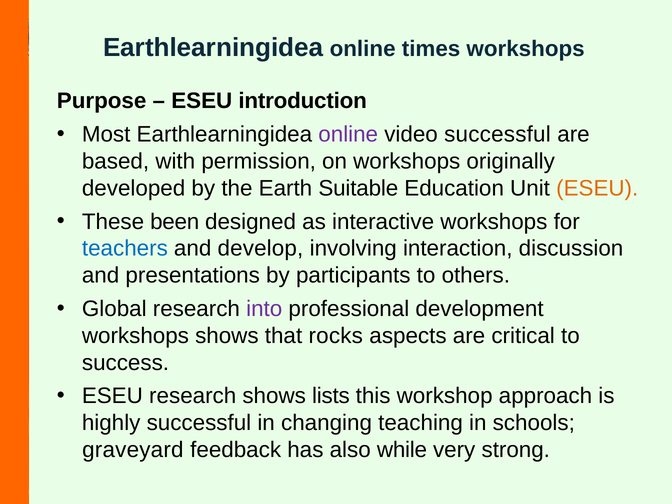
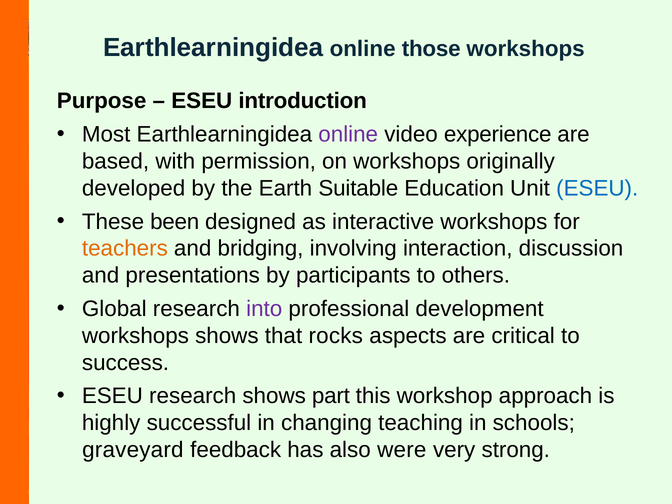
times: times -> those
video successful: successful -> experience
ESEU at (597, 188) colour: orange -> blue
teachers colour: blue -> orange
develop: develop -> bridging
lists: lists -> part
while: while -> were
